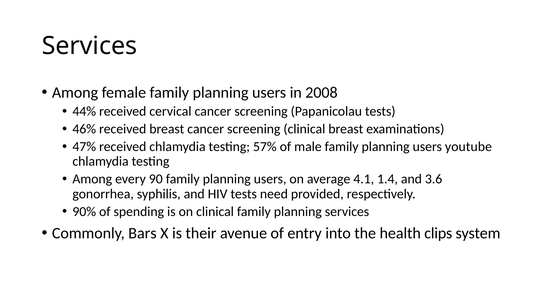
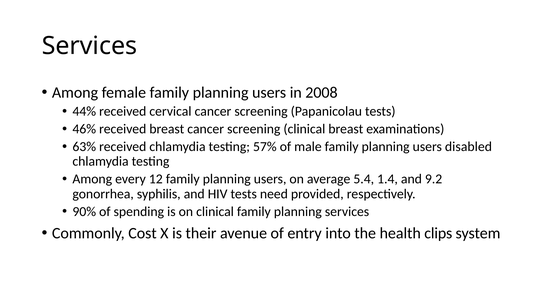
47%: 47% -> 63%
youtube: youtube -> disabled
90: 90 -> 12
4.1: 4.1 -> 5.4
3.6: 3.6 -> 9.2
Bars: Bars -> Cost
